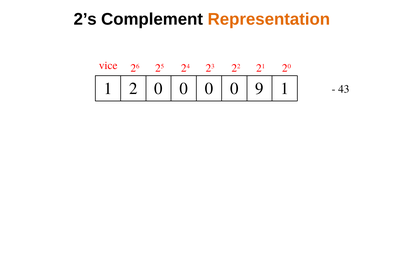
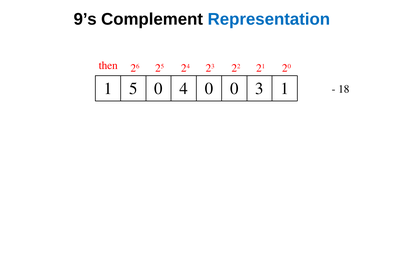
2’s: 2’s -> 9’s
Representation colour: orange -> blue
vice: vice -> then
2: 2 -> 5
0 at (184, 89): 0 -> 4
9: 9 -> 3
43: 43 -> 18
